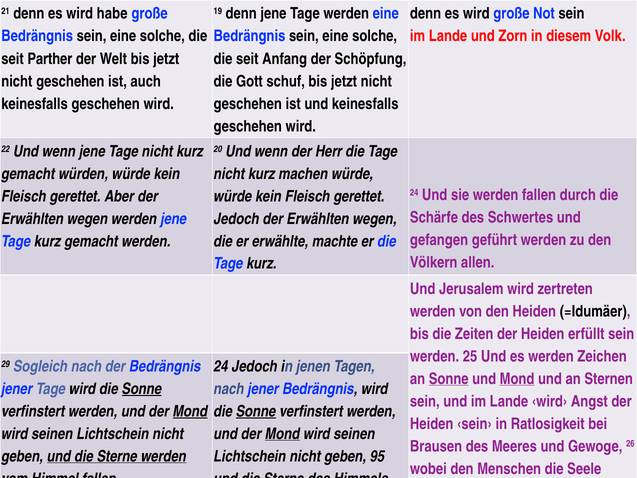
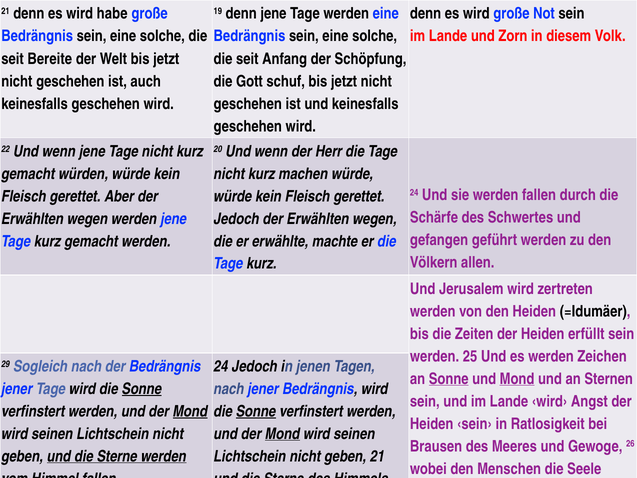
Parther: Parther -> Bereite
geben 95: 95 -> 21
